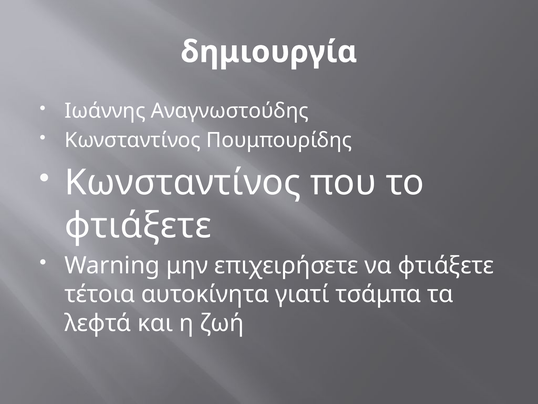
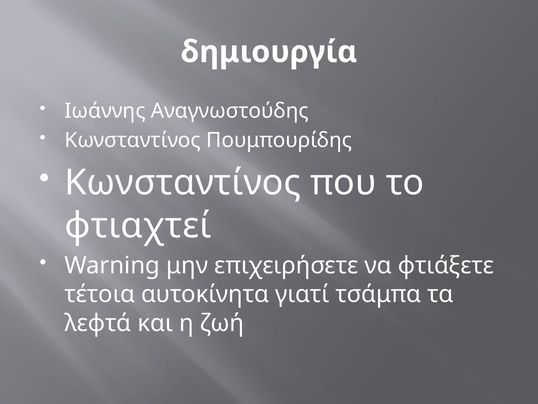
φτιάξετε at (138, 225): φτιάξετε -> φτιαχτεί
